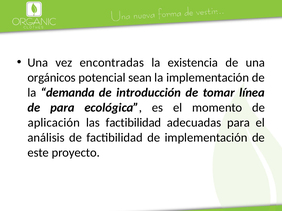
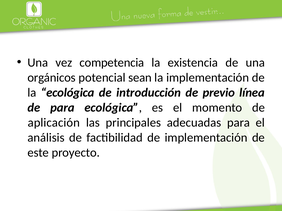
encontradas: encontradas -> competencia
la demanda: demanda -> ecológica
tomar: tomar -> previo
las factibilidad: factibilidad -> principales
